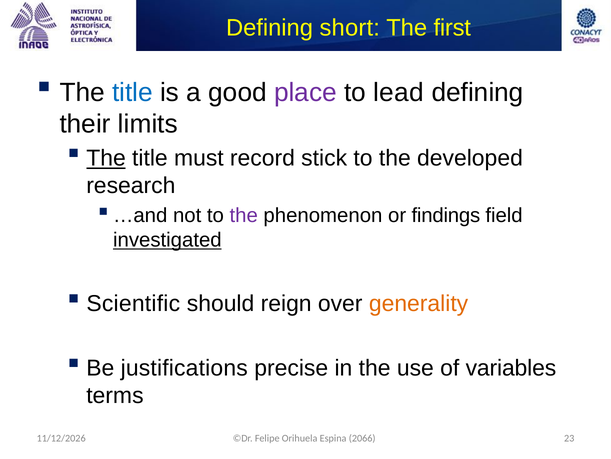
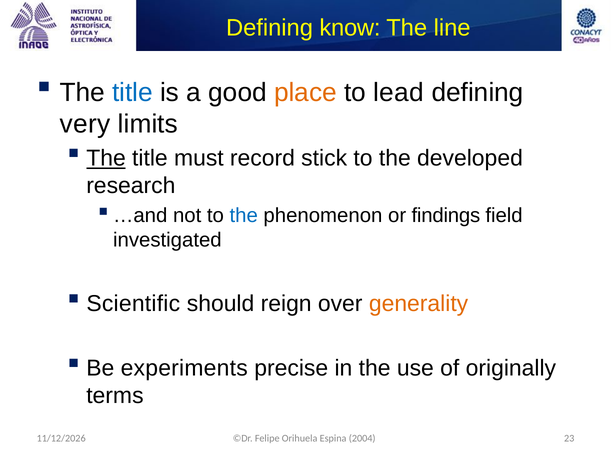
short: short -> know
first: first -> line
place colour: purple -> orange
their: their -> very
the at (244, 215) colour: purple -> blue
investigated underline: present -> none
justifications: justifications -> experiments
variables: variables -> originally
2066: 2066 -> 2004
